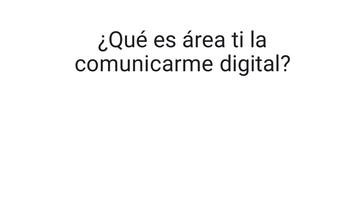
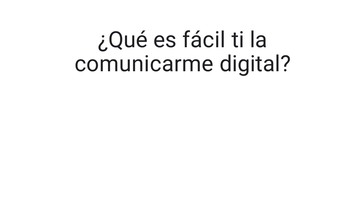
área: área -> fácil
